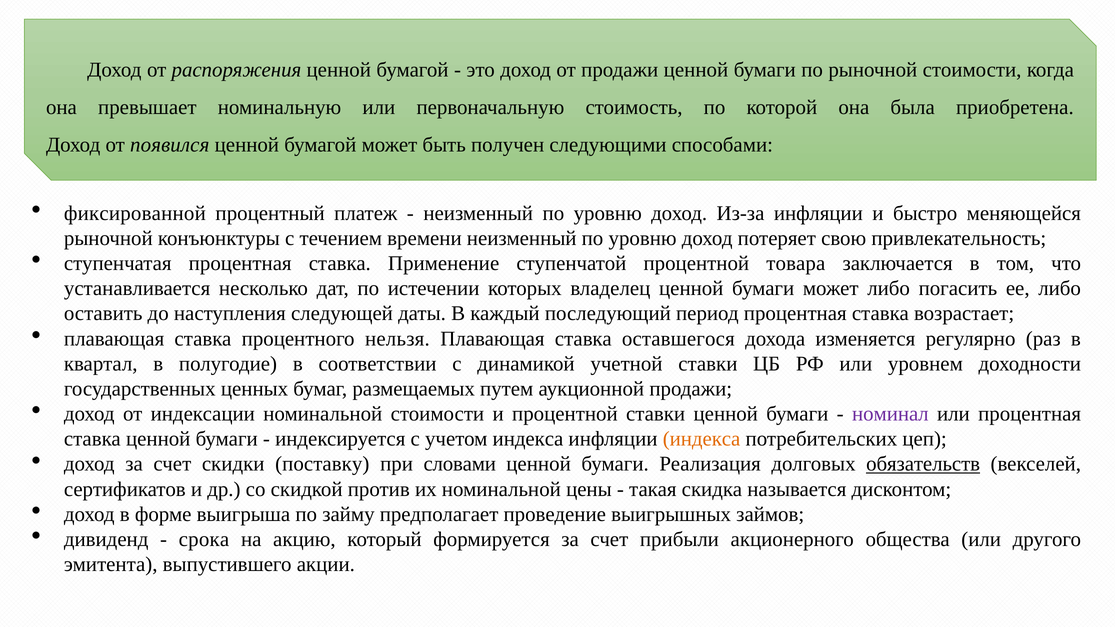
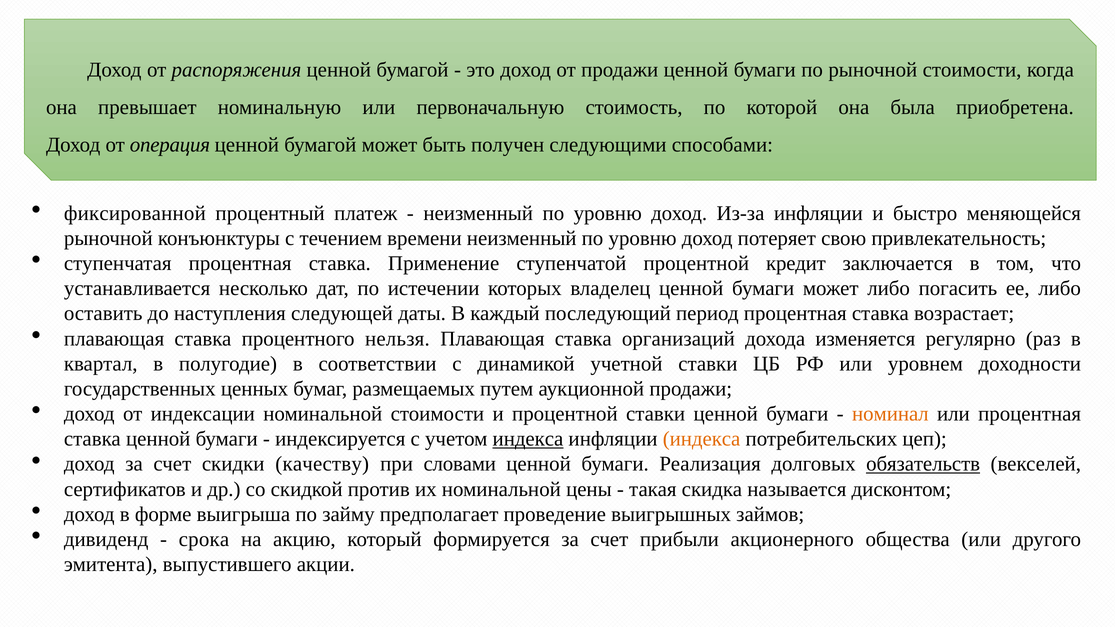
появился: появился -> операция
товара: товара -> кредит
оставшегося: оставшегося -> организаций
номинал colour: purple -> orange
индекса at (528, 439) underline: none -> present
поставку: поставку -> качеству
